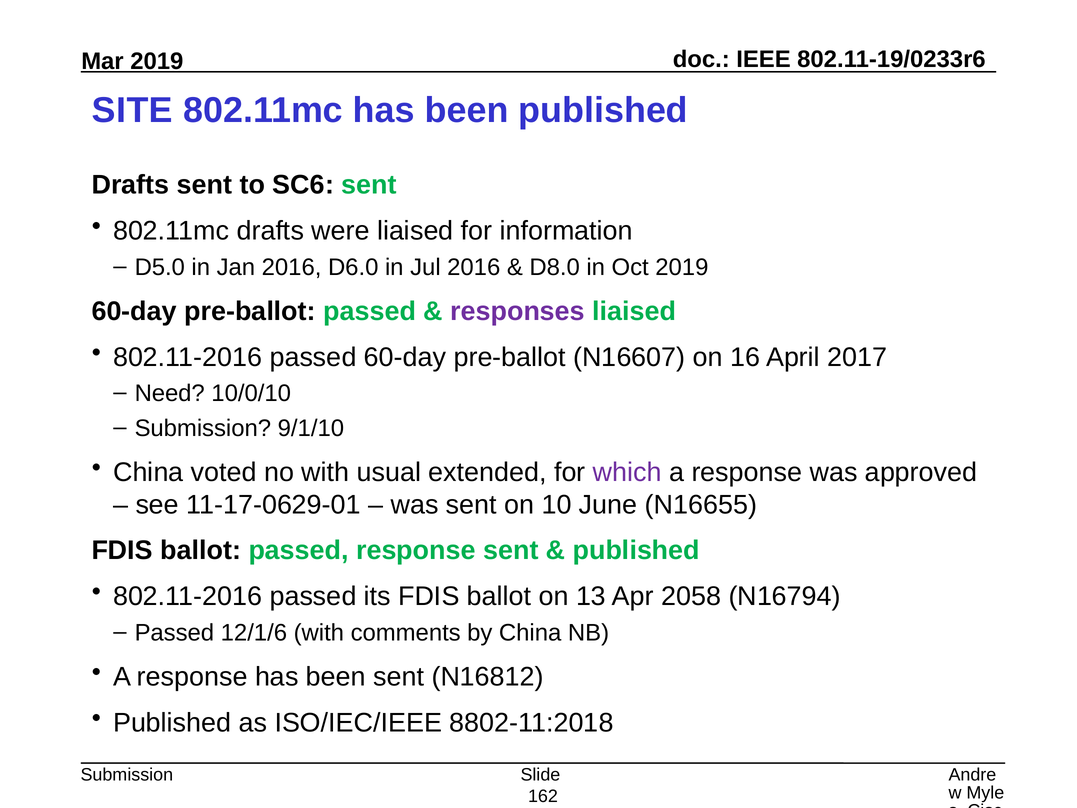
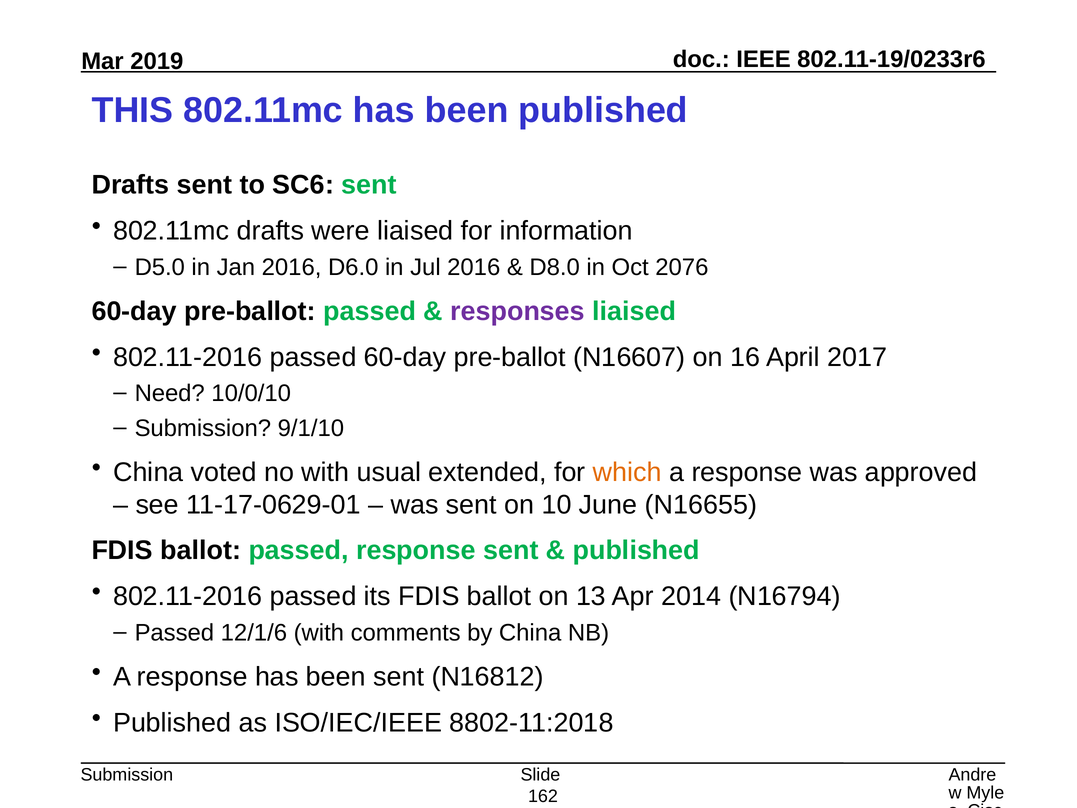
SITE: SITE -> THIS
Oct 2019: 2019 -> 2076
which colour: purple -> orange
2058: 2058 -> 2014
